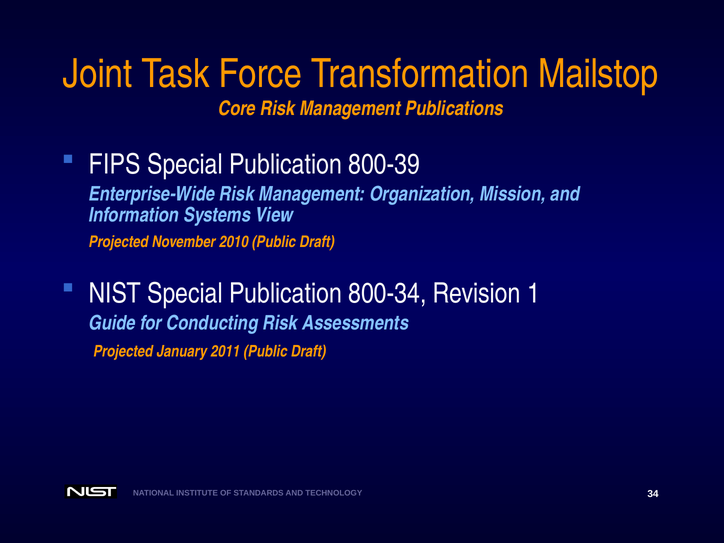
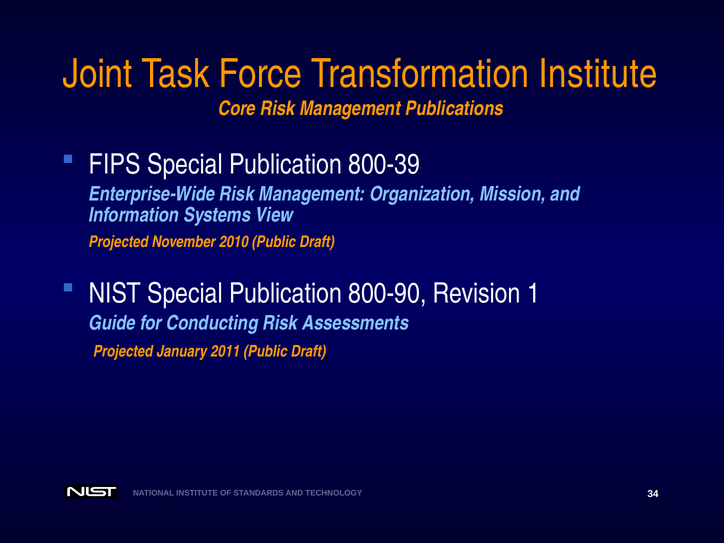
Transformation Mailstop: Mailstop -> Institute
800-34: 800-34 -> 800-90
